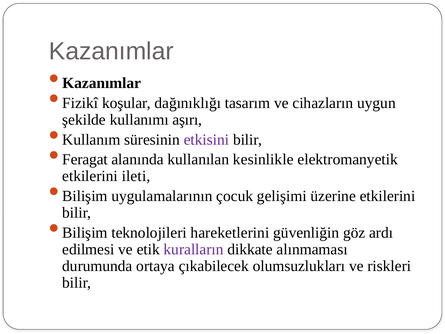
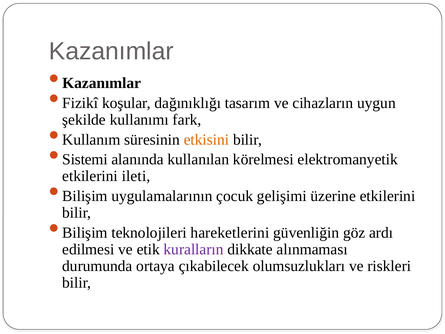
aşırı: aşırı -> fark
etkisini colour: purple -> orange
Feragat: Feragat -> Sistemi
kesinlikle: kesinlikle -> körelmesi
